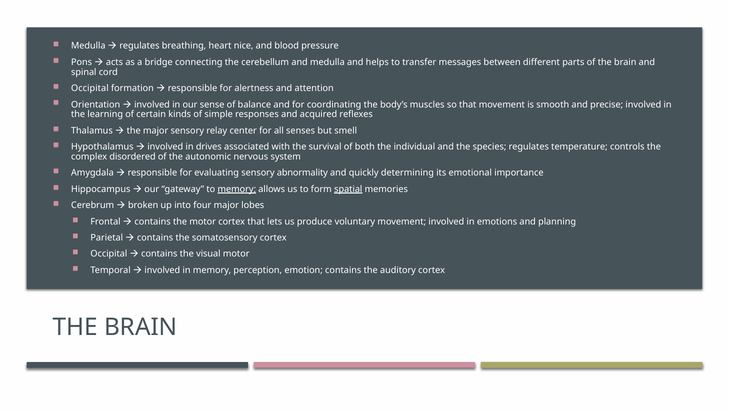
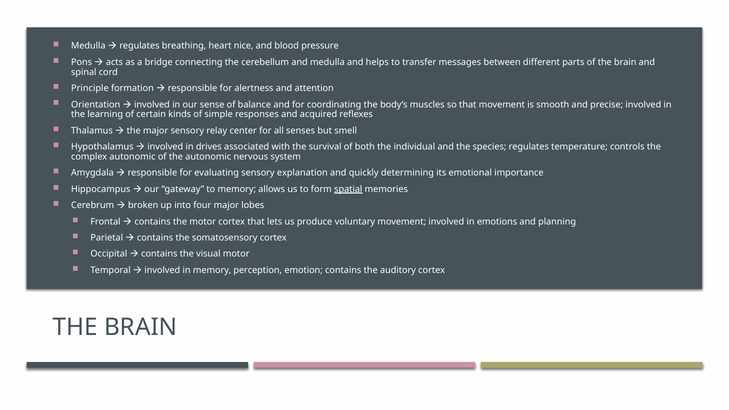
Occipital at (90, 88): Occipital -> Principle
complex disordered: disordered -> autonomic
abnormality: abnormality -> explanation
memory at (237, 189) underline: present -> none
